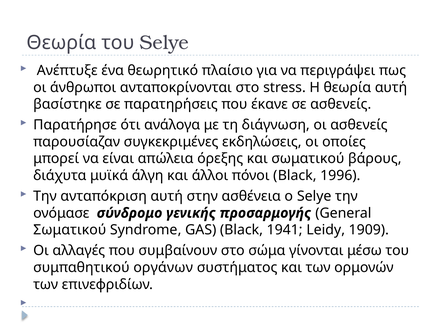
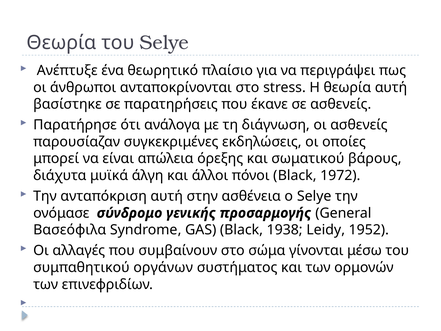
1996: 1996 -> 1972
Σωματικού at (70, 230): Σωματικού -> Βασεόφιλα
1941: 1941 -> 1938
1909: 1909 -> 1952
